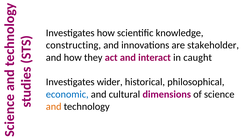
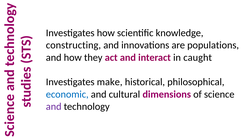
stakeholder: stakeholder -> populations
wider: wider -> make
and at (54, 106) colour: orange -> purple
